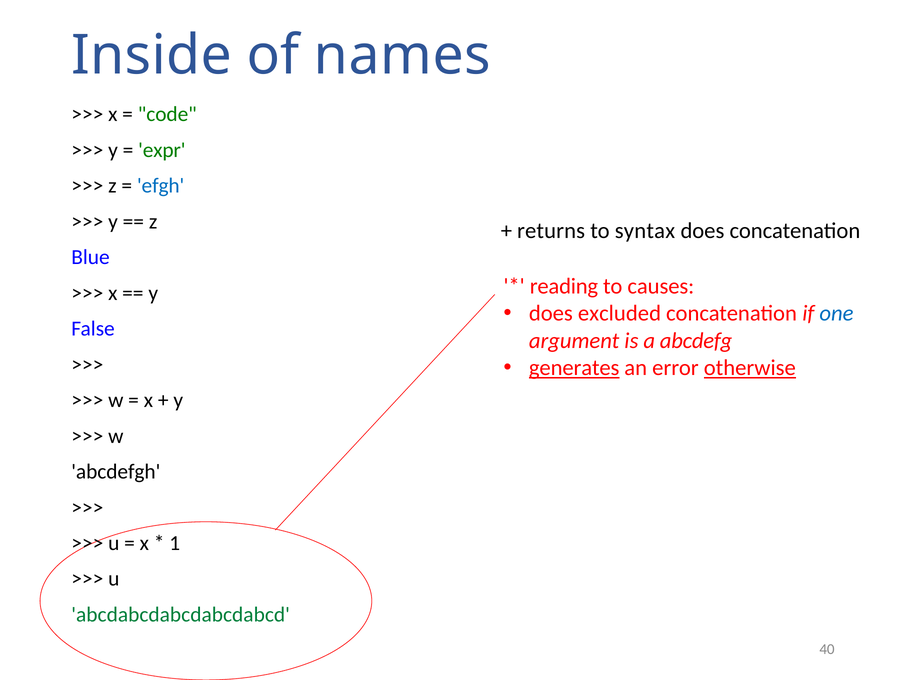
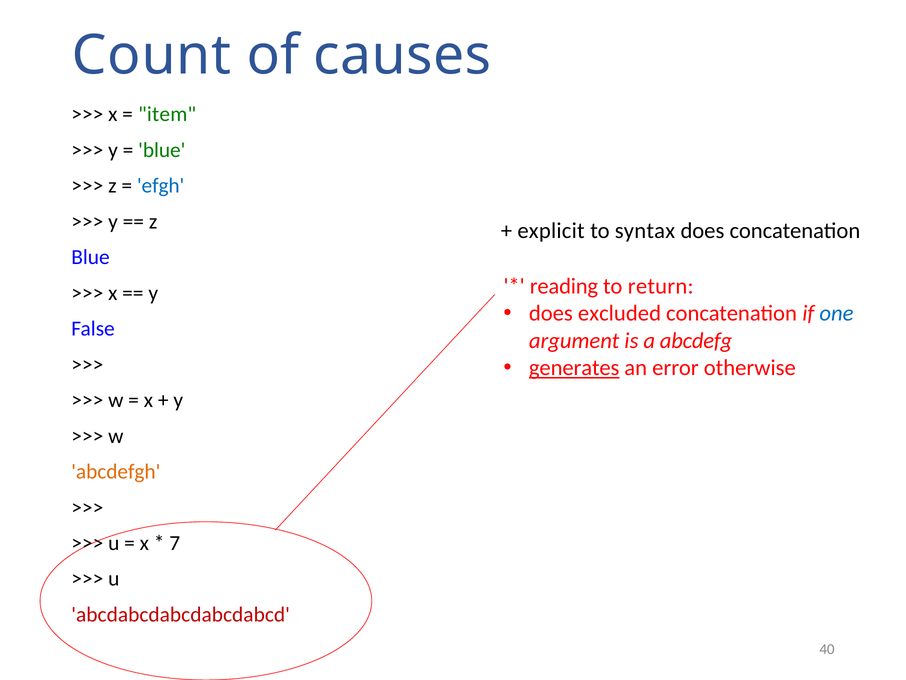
Inside: Inside -> Count
names: names -> causes
code: code -> item
expr at (162, 150): expr -> blue
returns: returns -> explicit
causes: causes -> return
otherwise underline: present -> none
abcdefgh colour: black -> orange
1: 1 -> 7
abcdabcdabcdabcdabcd colour: green -> red
